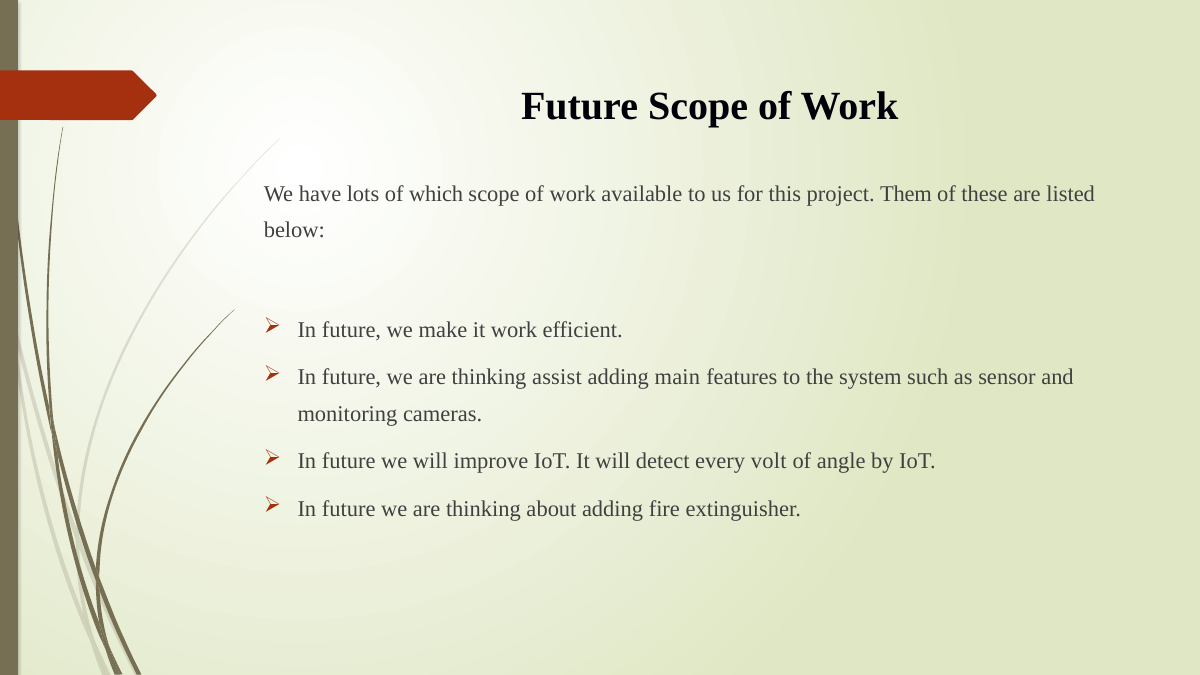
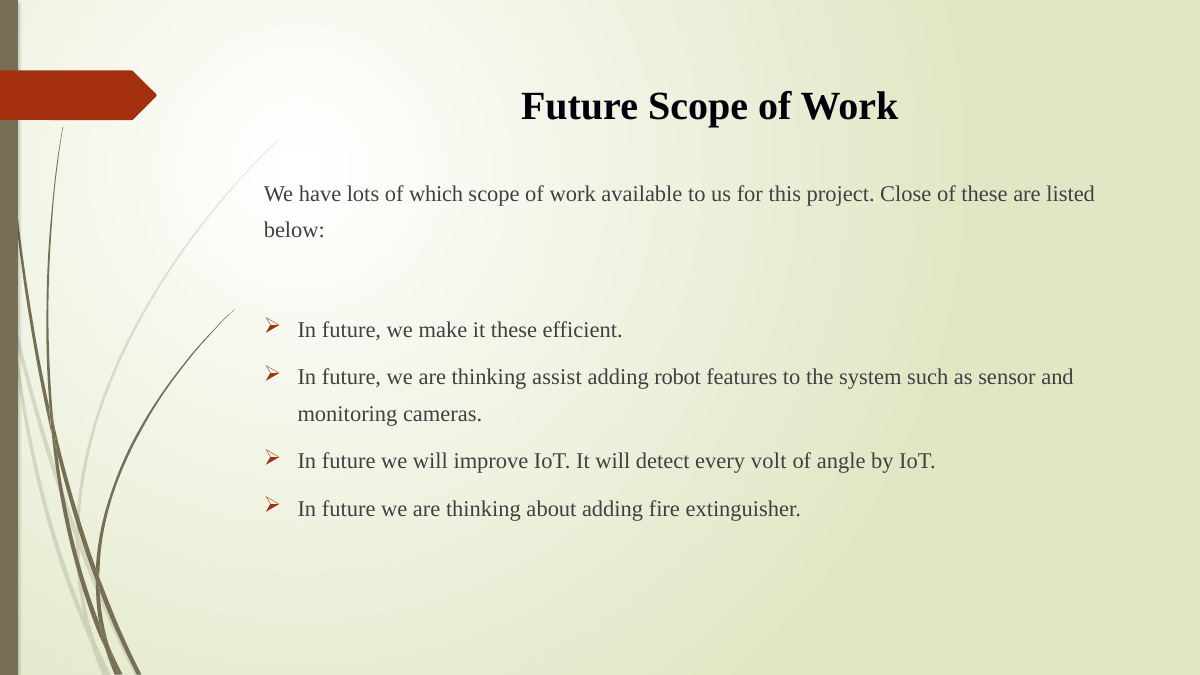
Them: Them -> Close
it work: work -> these
main: main -> robot
